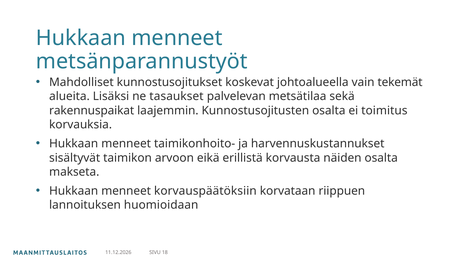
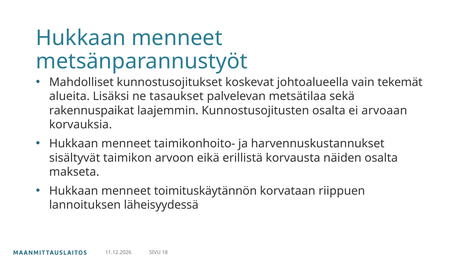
toimitus: toimitus -> arvoaan
korvauspäätöksiin: korvauspäätöksiin -> toimituskäytännön
huomioidaan: huomioidaan -> läheisyydessä
